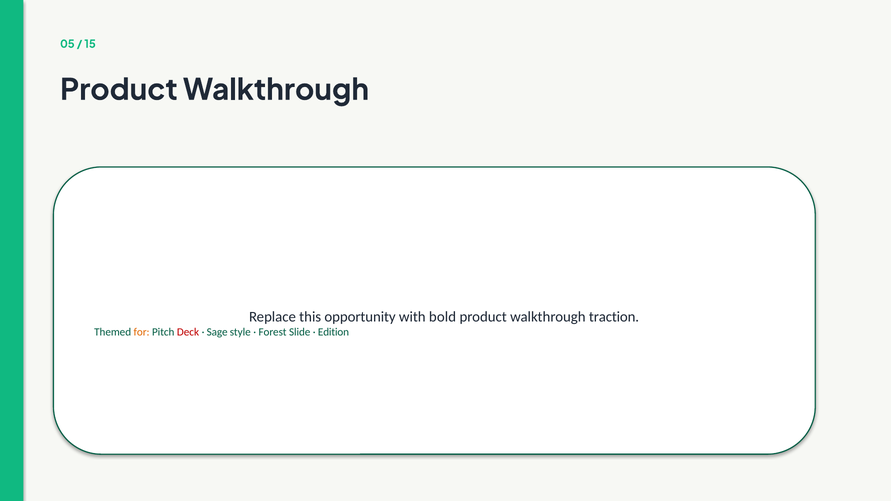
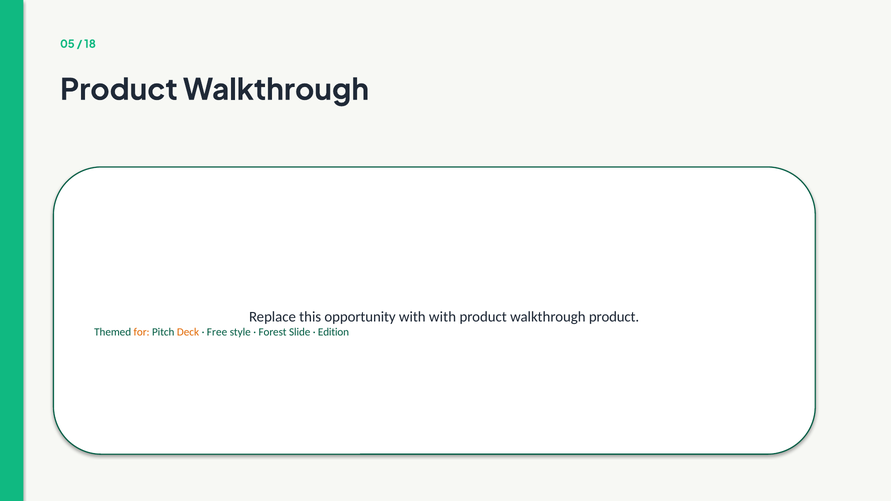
15: 15 -> 18
with bold: bold -> with
walkthrough traction: traction -> product
Deck colour: red -> orange
Sage: Sage -> Free
